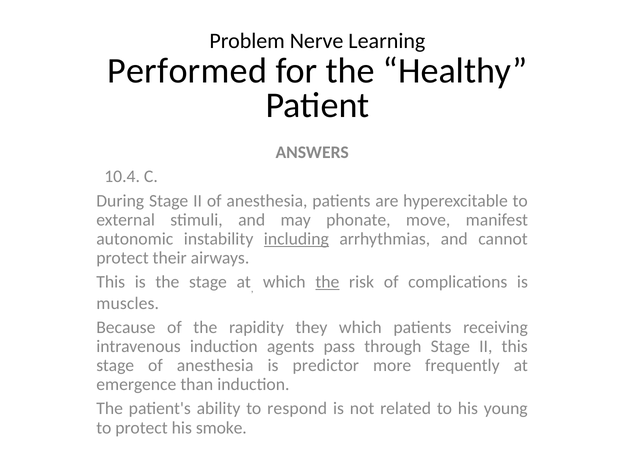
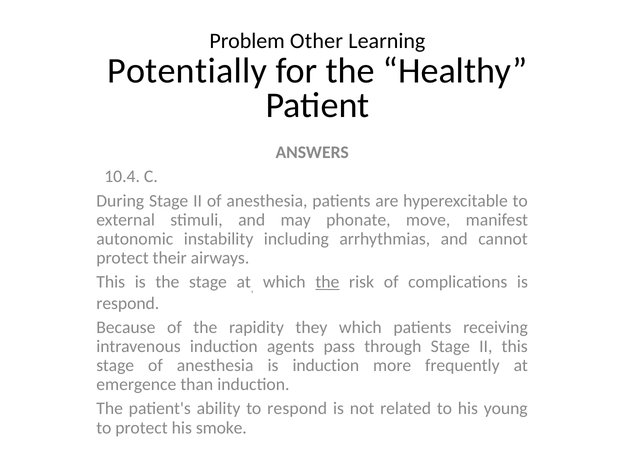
Nerve: Nerve -> Other
Performed: Performed -> Potentially
including underline: present -> none
muscles at (128, 303): muscles -> respond
is predictor: predictor -> induction
